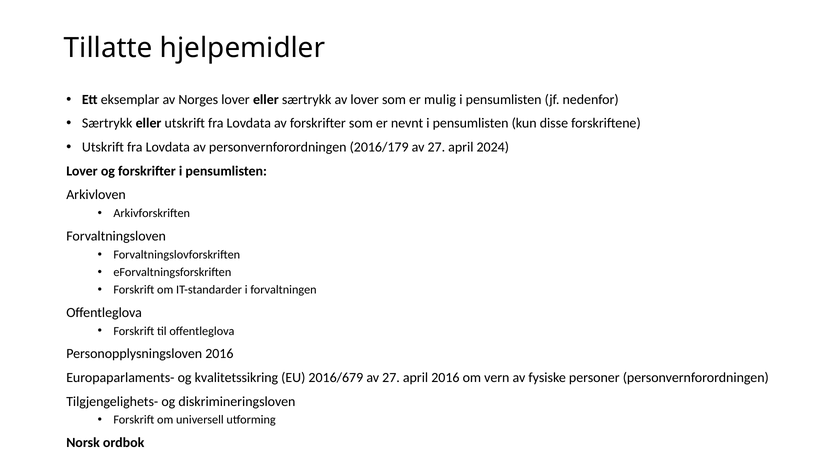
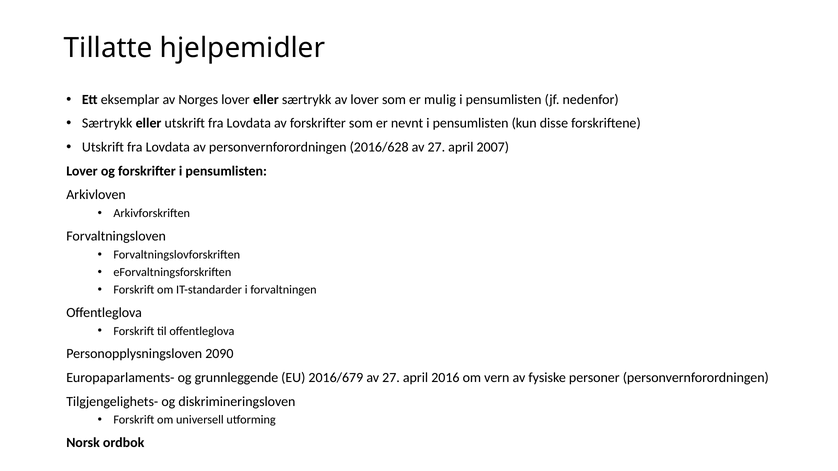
2016/179: 2016/179 -> 2016/628
2024: 2024 -> 2007
Personopplysningsloven 2016: 2016 -> 2090
kvalitetssikring: kvalitetssikring -> grunnleggende
